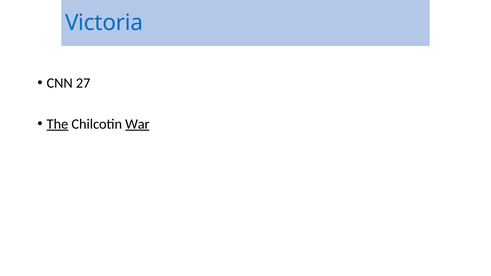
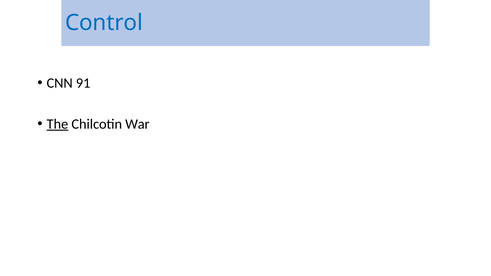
Victoria: Victoria -> Control
27: 27 -> 91
War underline: present -> none
